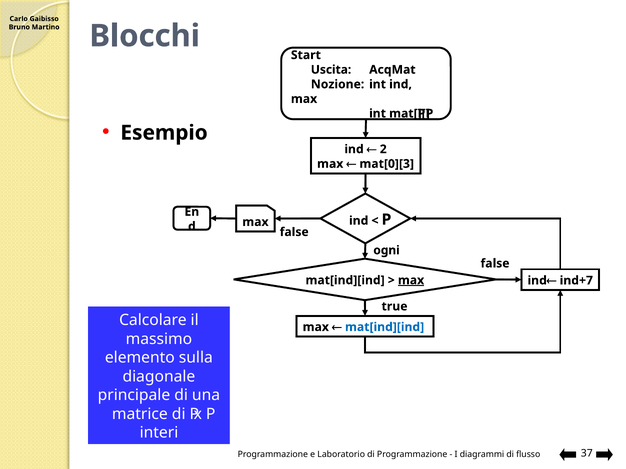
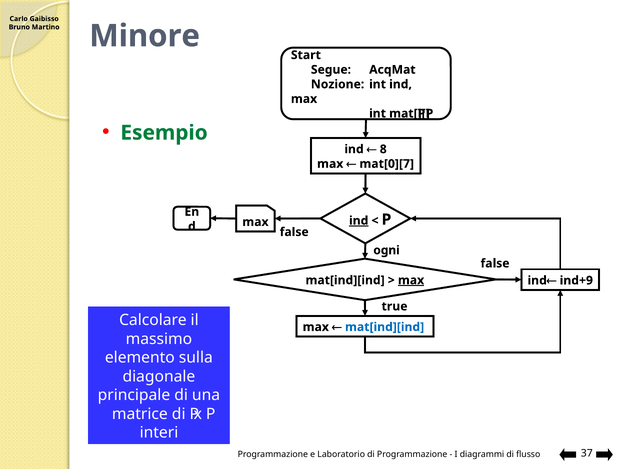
Blocchi: Blocchi -> Minore
Uscita: Uscita -> Segue
Esempio colour: black -> green
2: 2 -> 8
mat[0][3: mat[0][3 -> mat[0][7
ind at (359, 221) underline: none -> present
ind+7: ind+7 -> ind+9
